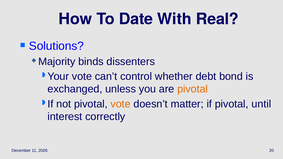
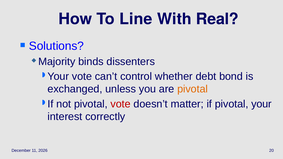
Date: Date -> Line
vote at (121, 104) colour: orange -> red
pivotal until: until -> your
